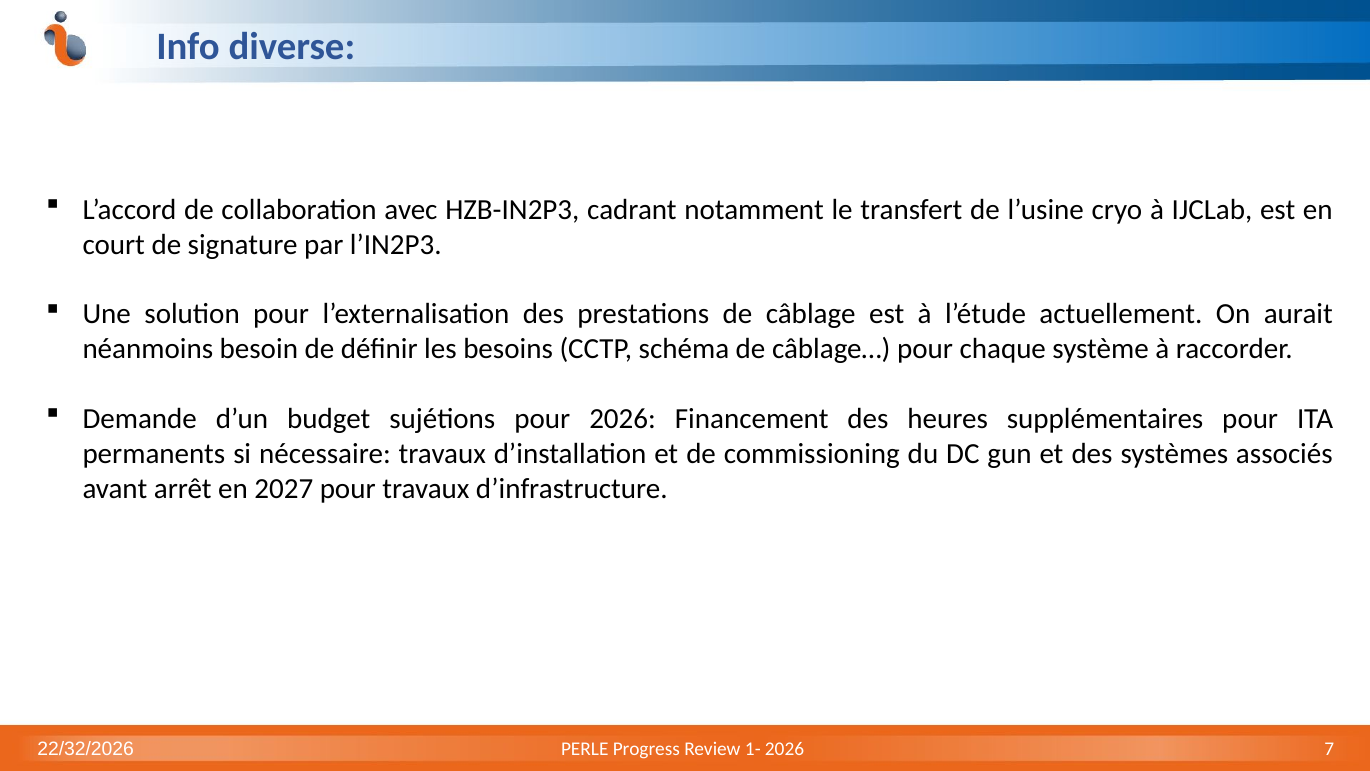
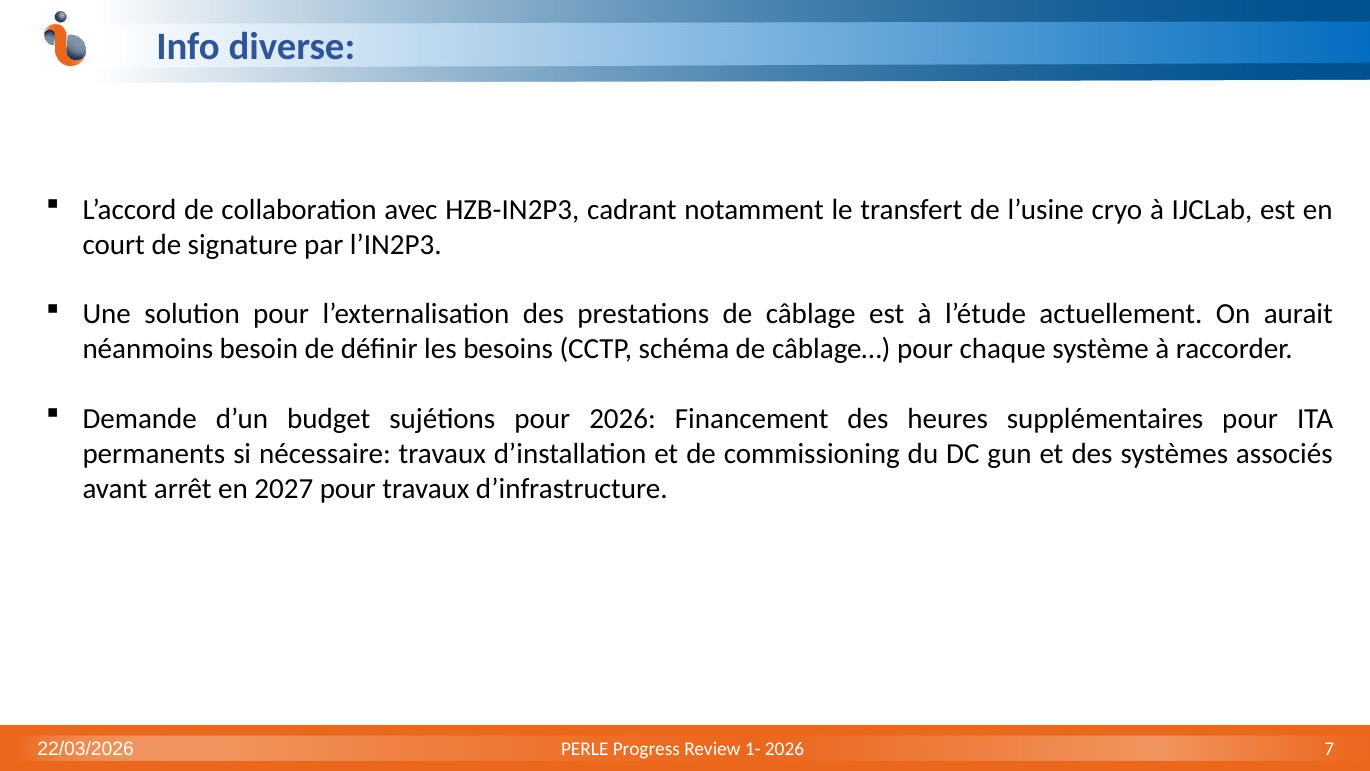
22/32/2026: 22/32/2026 -> 22/03/2026
